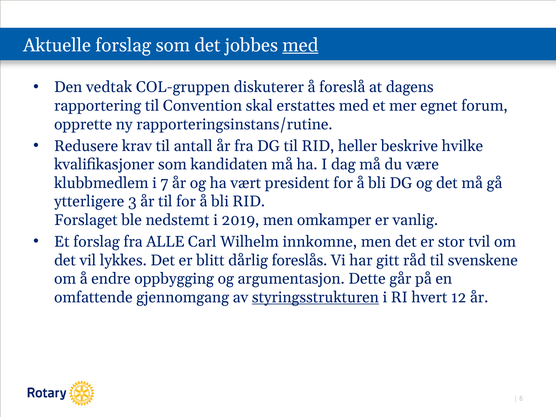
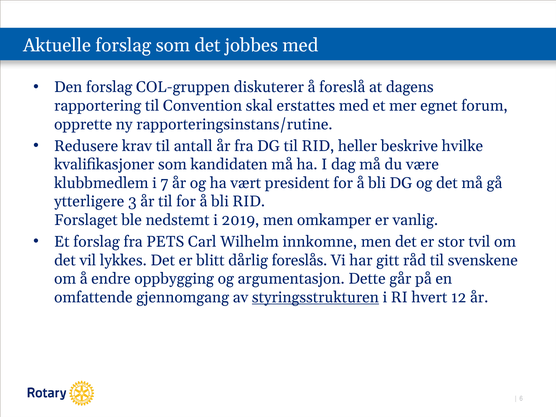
med at (300, 45) underline: present -> none
Den vedtak: vedtak -> forslag
ALLE: ALLE -> PETS
